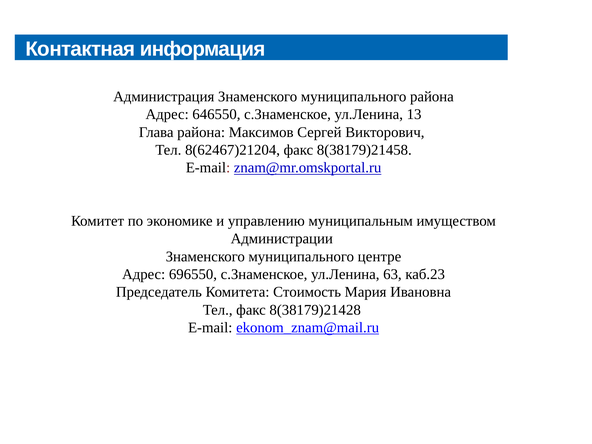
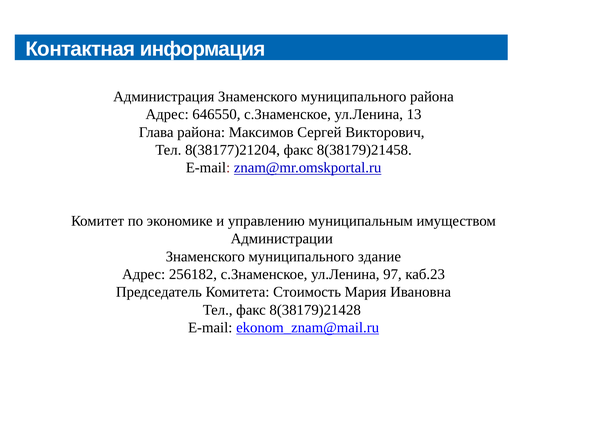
8(62467)21204: 8(62467)21204 -> 8(38177)21204
центре: центре -> здание
696550: 696550 -> 256182
63: 63 -> 97
